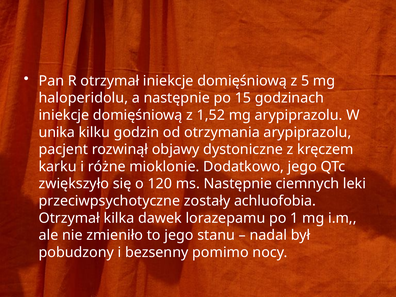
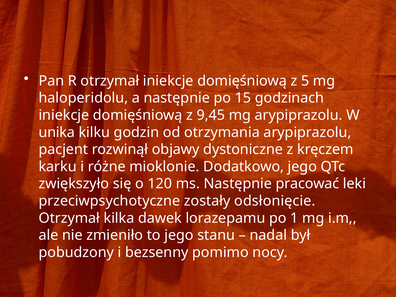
1,52: 1,52 -> 9,45
ciemnych: ciemnych -> pracować
achluofobia: achluofobia -> odsłonięcie
